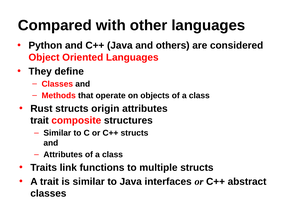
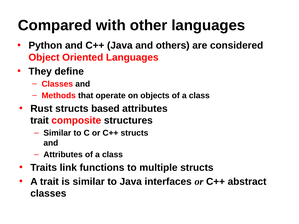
origin: origin -> based
